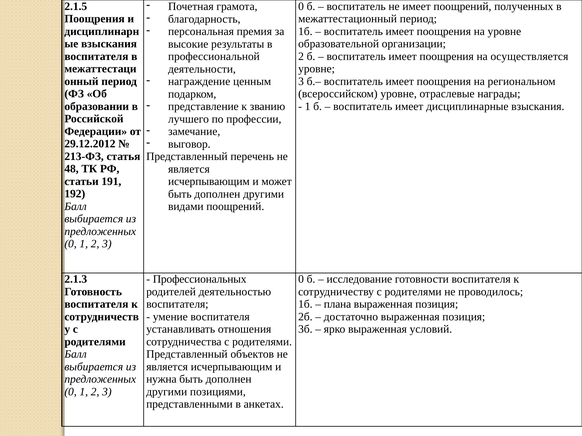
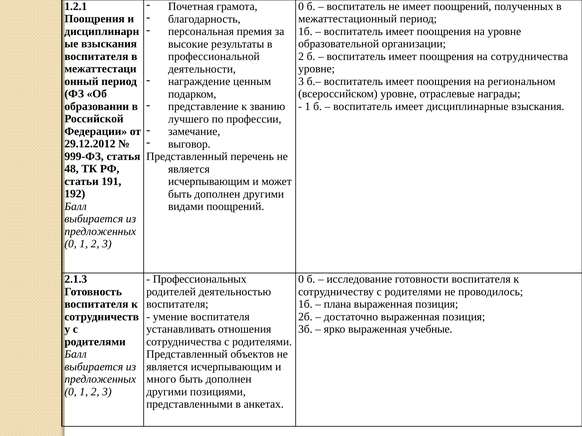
2.1.5: 2.1.5 -> 1.2.1
на осуществляется: осуществляется -> сотрудничества
213-ФЗ: 213-ФЗ -> 999-ФЗ
условий: условий -> учебные
нужна: нужна -> много
